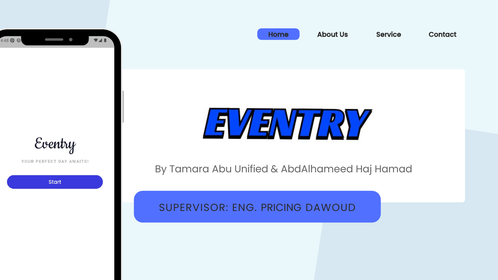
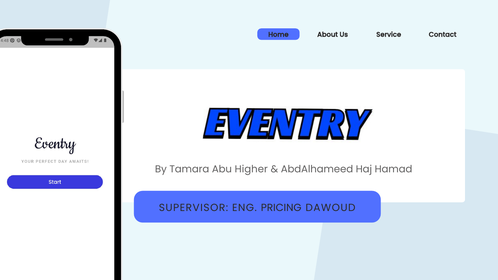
Unified: Unified -> Higher
